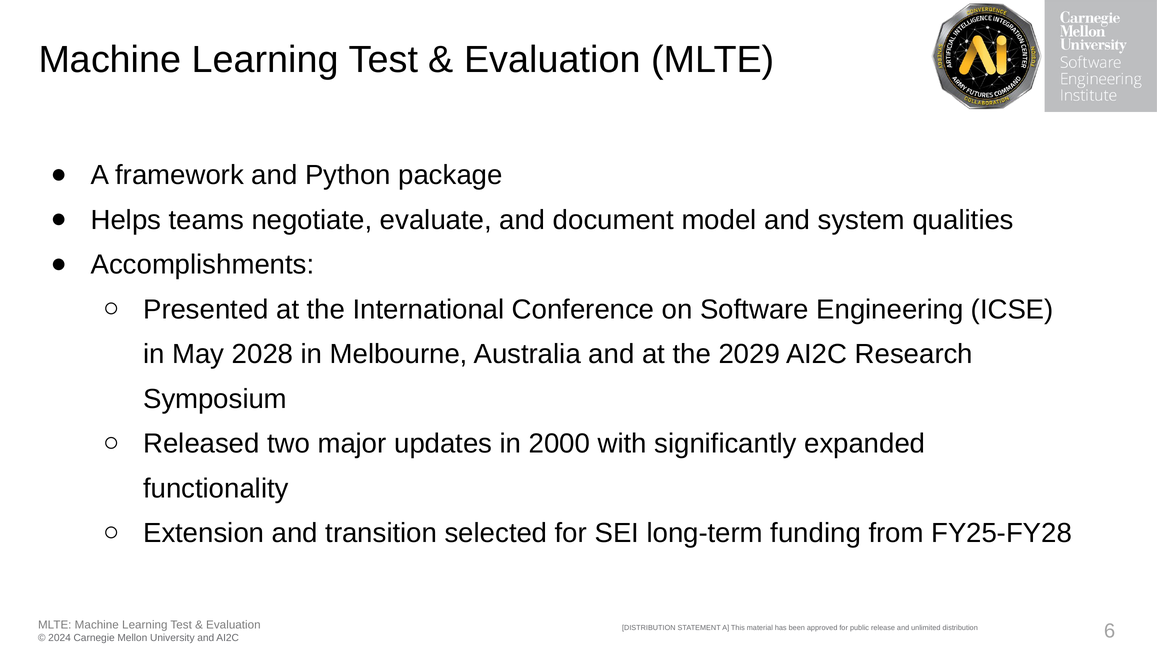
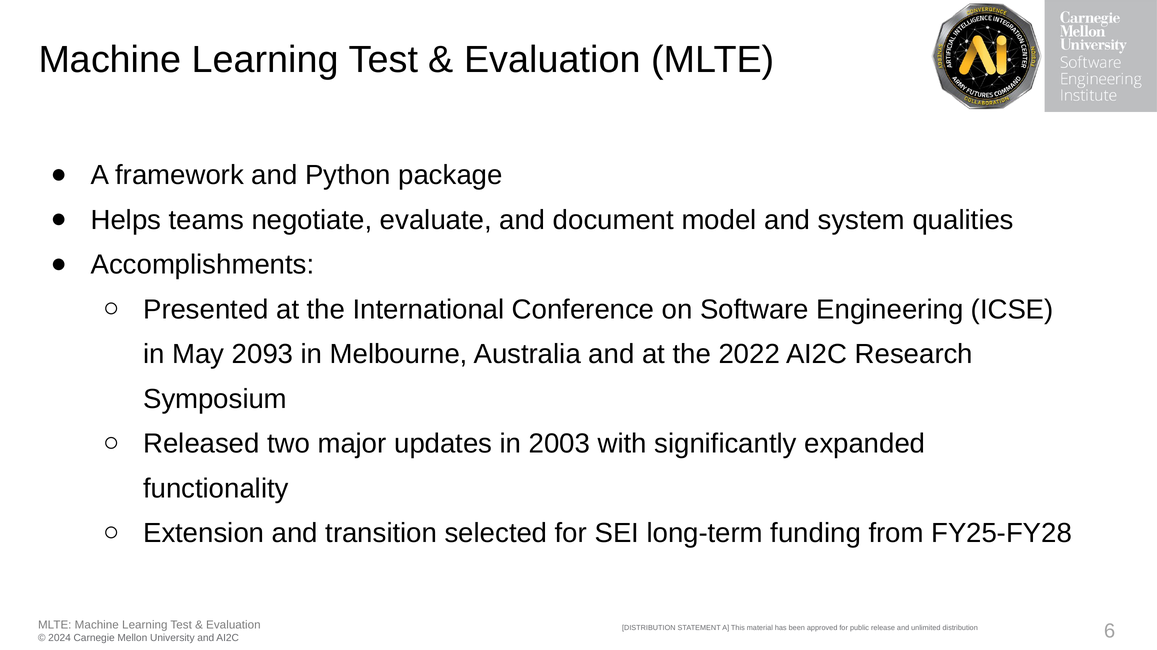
2028: 2028 -> 2093
2029: 2029 -> 2022
2000: 2000 -> 2003
